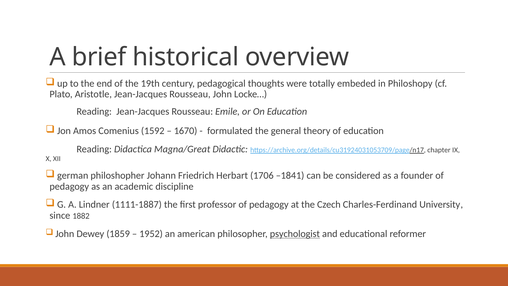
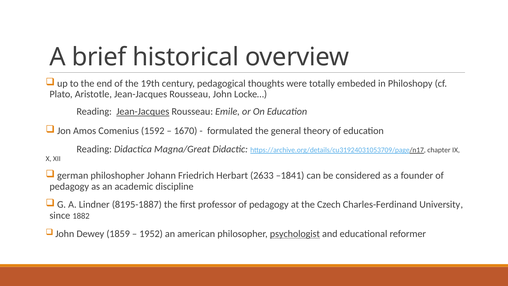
Jean-Jacques at (143, 111) underline: none -> present
1706: 1706 -> 2633
1111-1887: 1111-1887 -> 8195-1887
